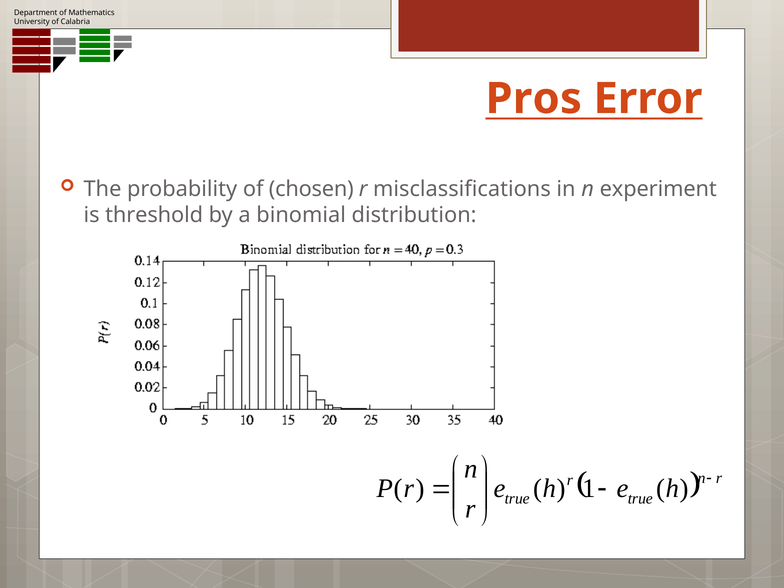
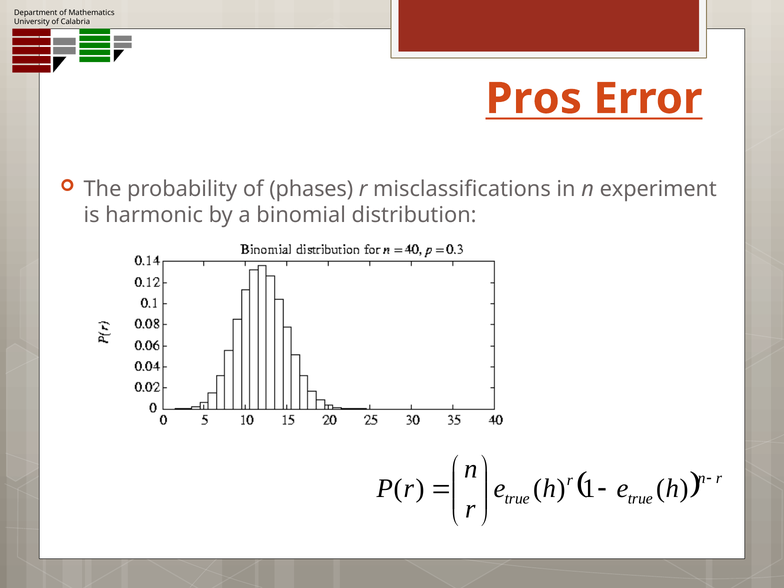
chosen: chosen -> phases
threshold: threshold -> harmonic
